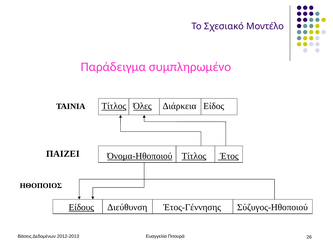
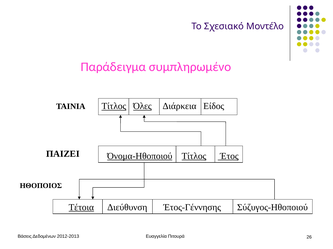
Είδους: Είδους -> Τέτοια
